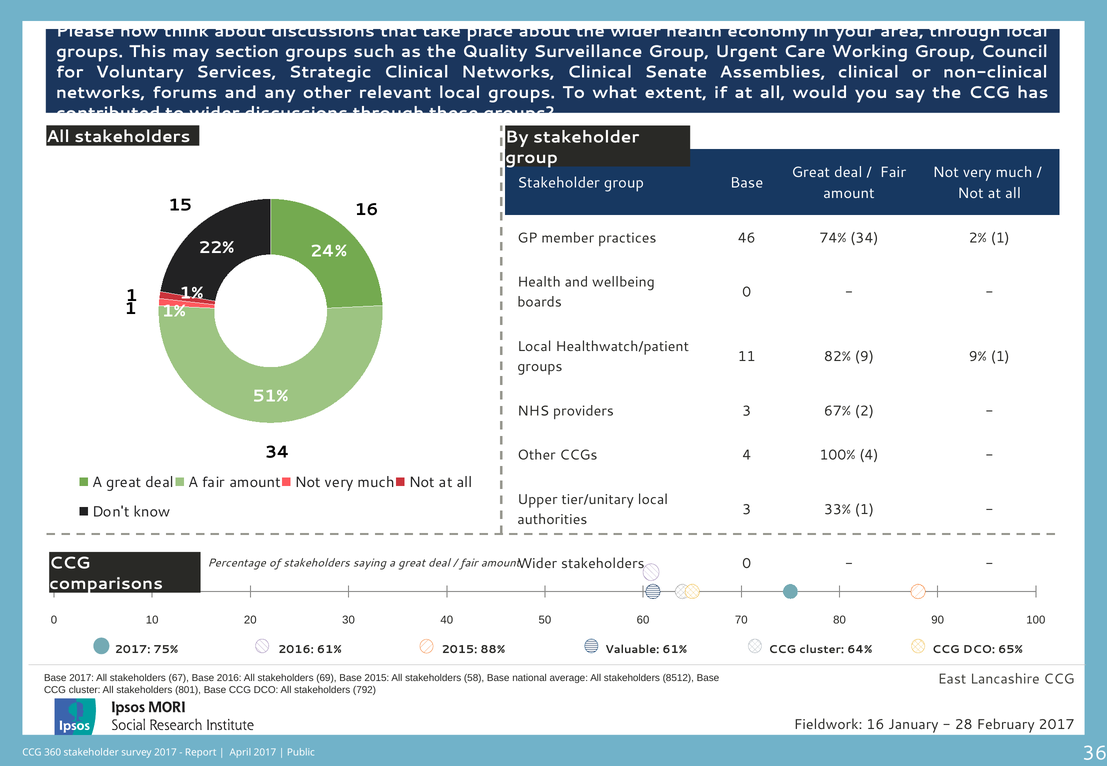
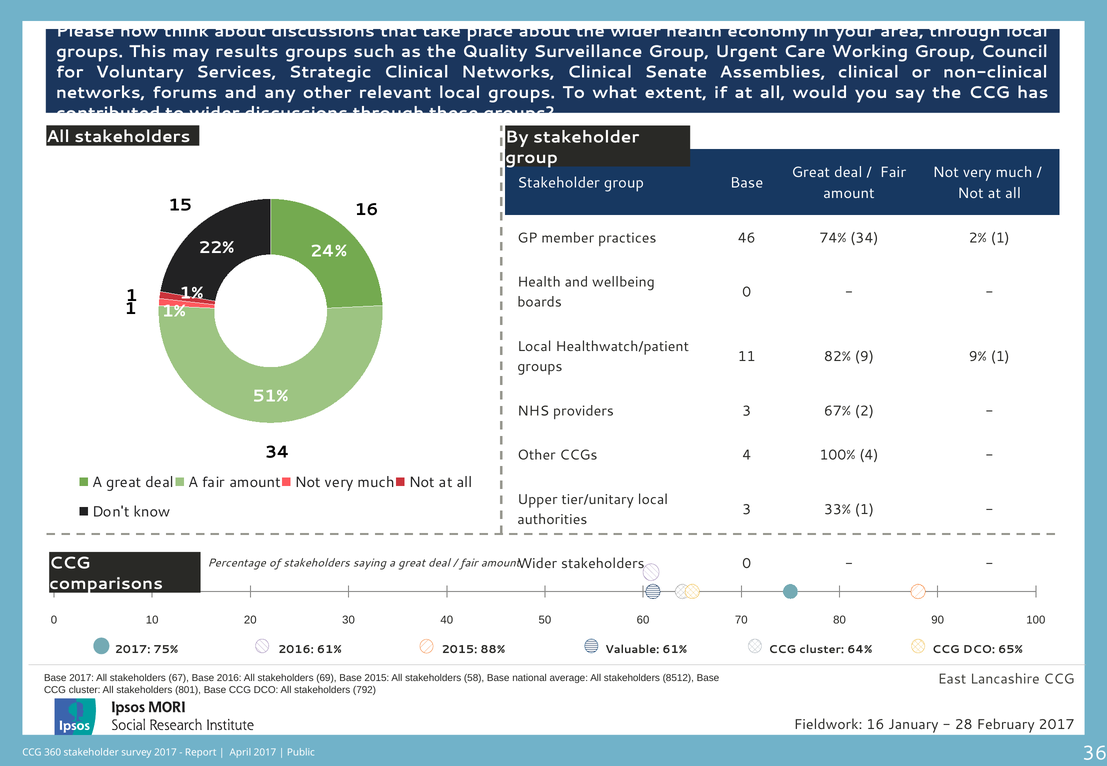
section: section -> results
